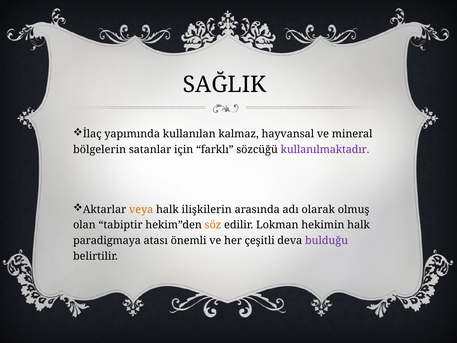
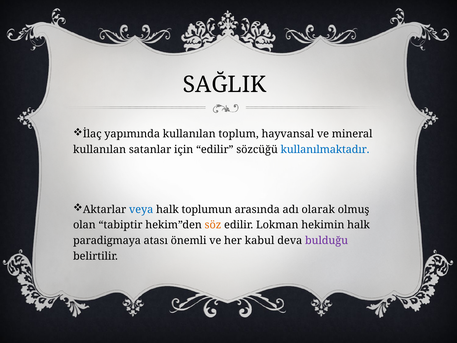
kalmaz: kalmaz -> toplum
bölgelerin at (100, 150): bölgelerin -> kullanılan
için farklı: farklı -> edilir
kullanılmaktadır colour: purple -> blue
veya colour: orange -> blue
ilişkilerin: ilişkilerin -> toplumun
çeşitli: çeşitli -> kabul
